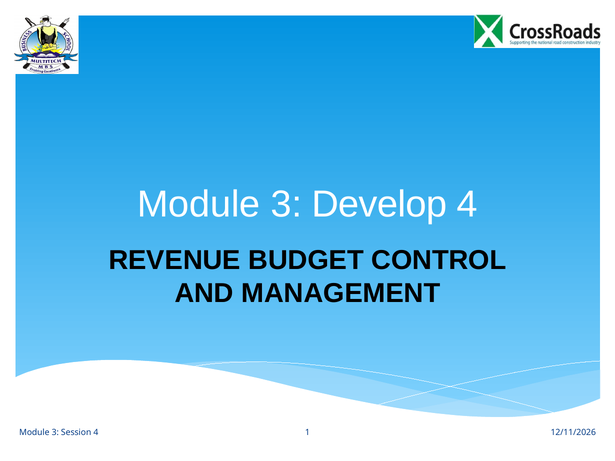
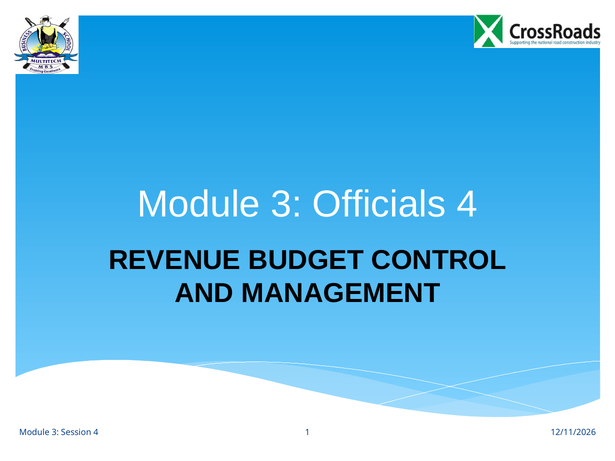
Develop: Develop -> Officials
